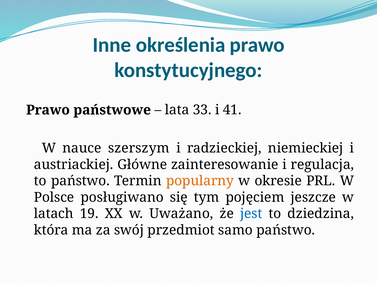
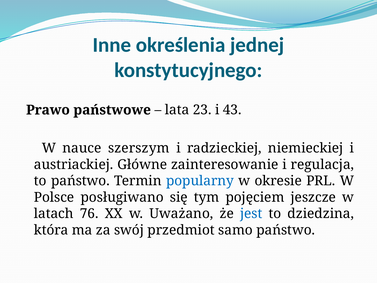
określenia prawo: prawo -> jednej
33: 33 -> 23
41: 41 -> 43
popularny colour: orange -> blue
19: 19 -> 76
